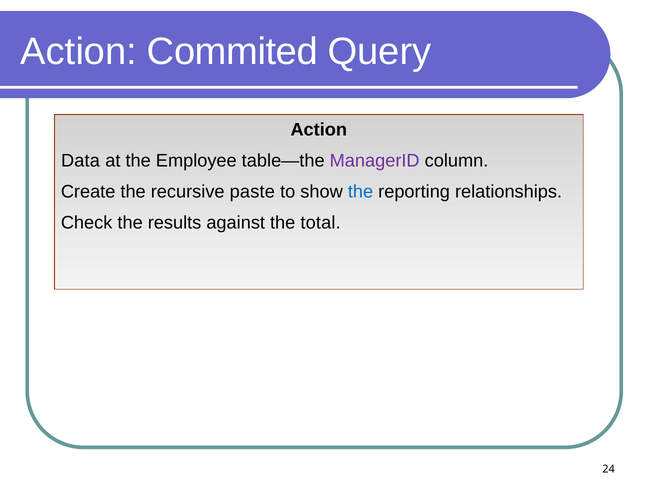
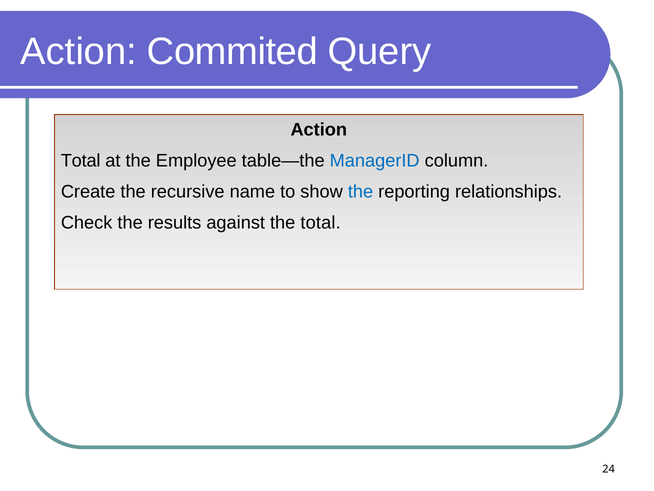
Data at (80, 161): Data -> Total
ManagerID colour: purple -> blue
paste: paste -> name
